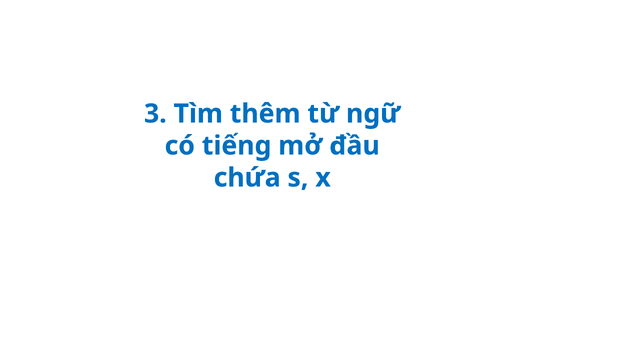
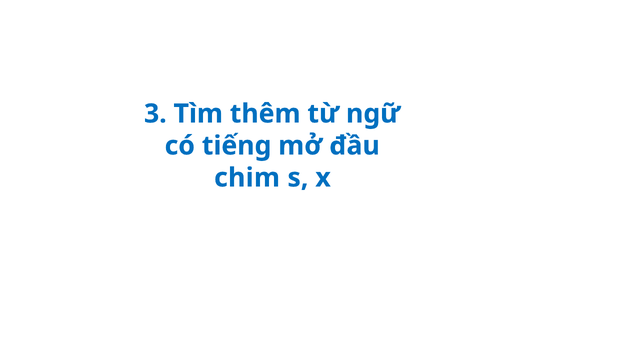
chứa: chứa -> chim
